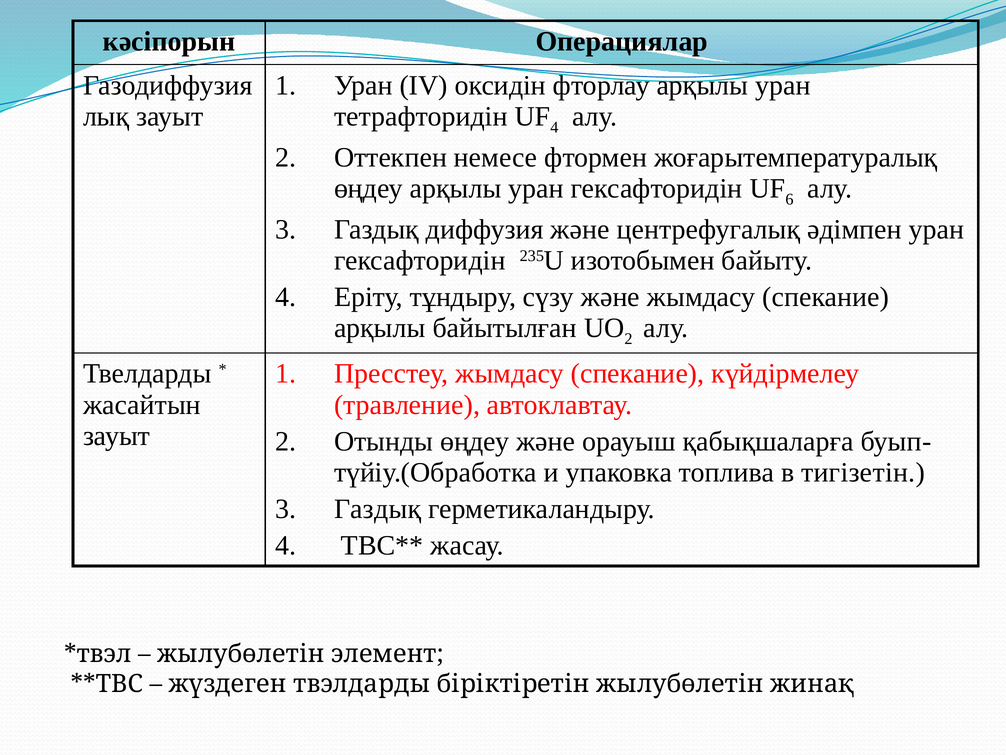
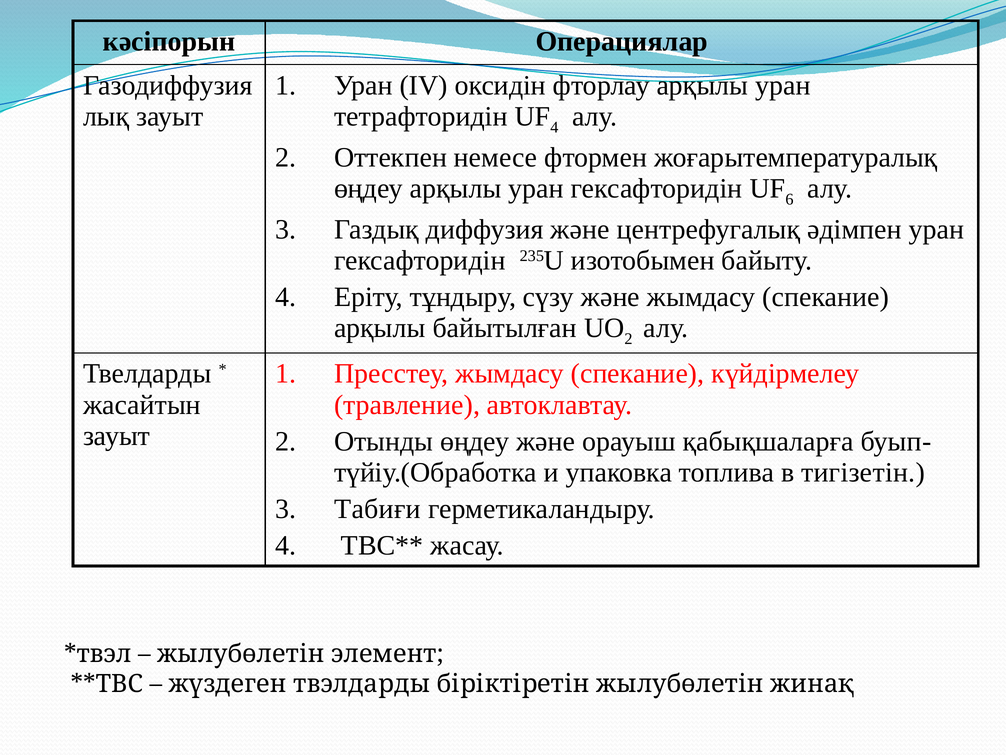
Газдық at (378, 509): Газдық -> Табиғи
